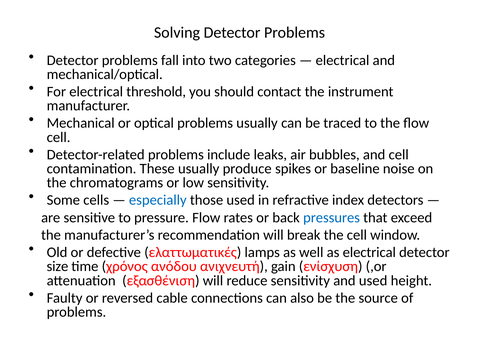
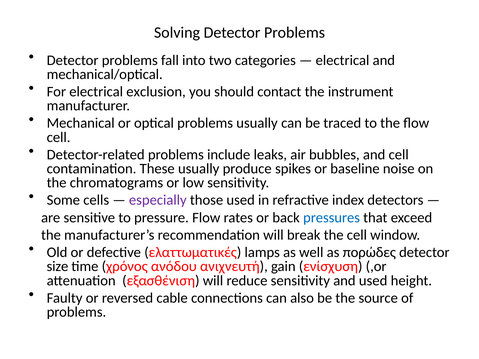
threshold: threshold -> exclusion
especially colour: blue -> purple
as electrical: electrical -> πορώδες
